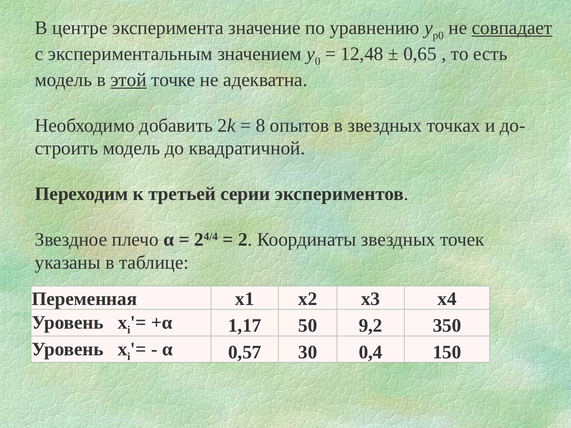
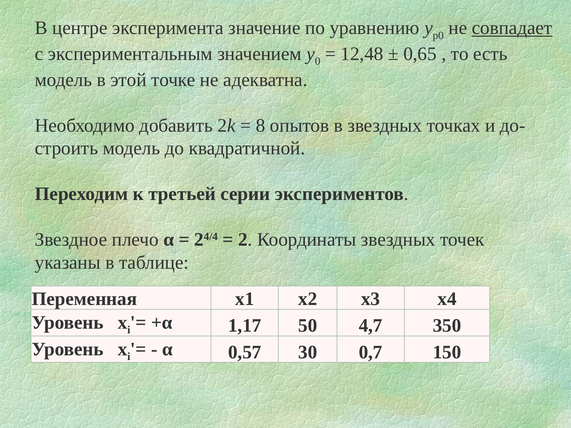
этой underline: present -> none
9,2: 9,2 -> 4,7
0,4: 0,4 -> 0,7
